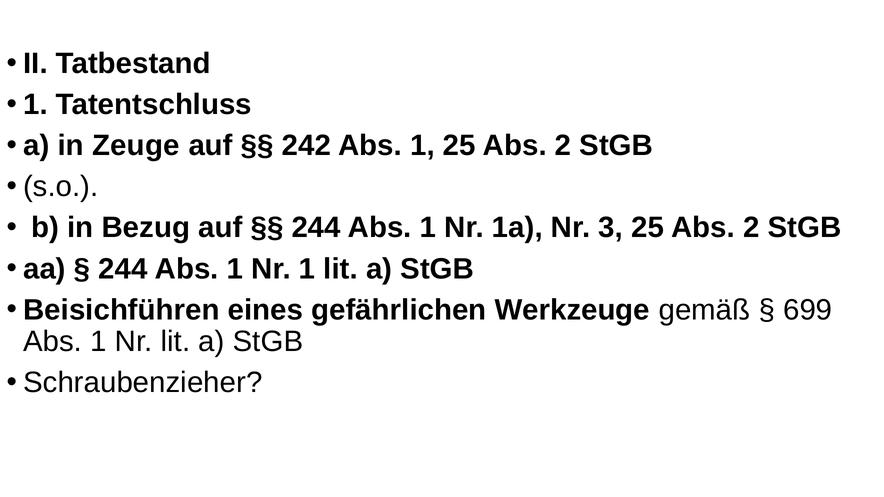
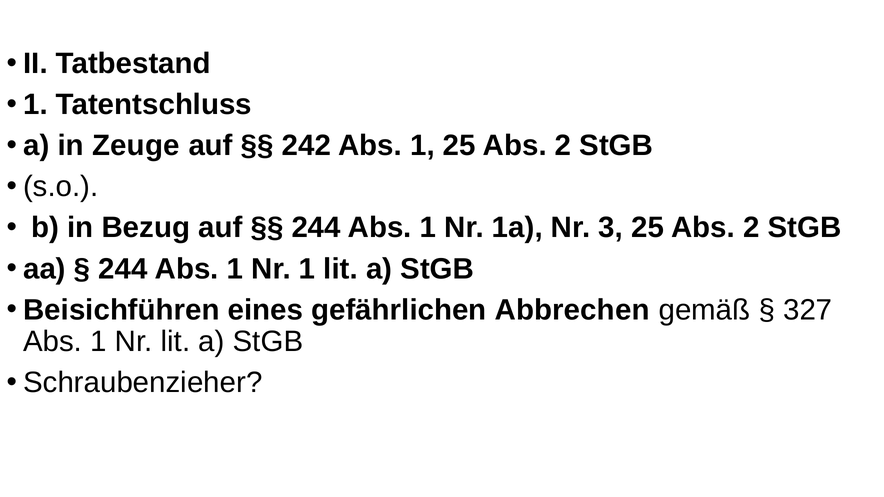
Werkzeuge: Werkzeuge -> Abbrechen
699: 699 -> 327
